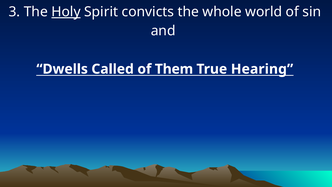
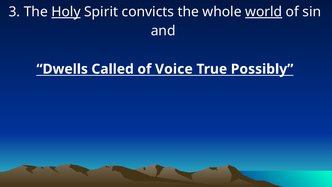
world underline: none -> present
Them: Them -> Voice
Hearing: Hearing -> Possibly
